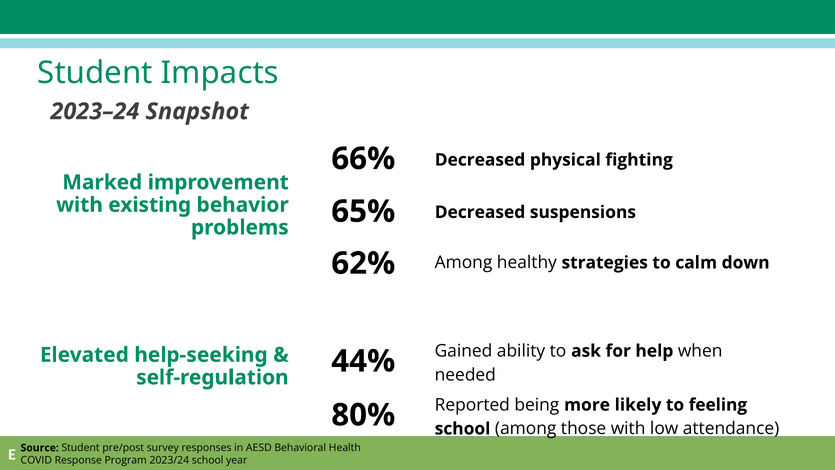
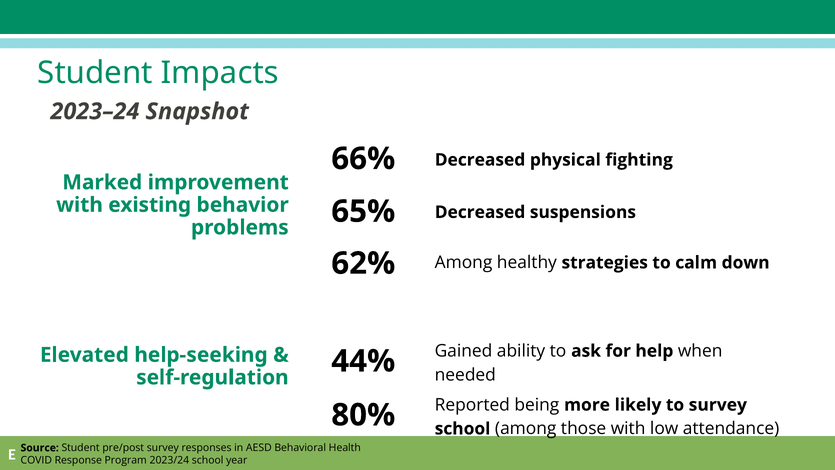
to feeling: feeling -> survey
